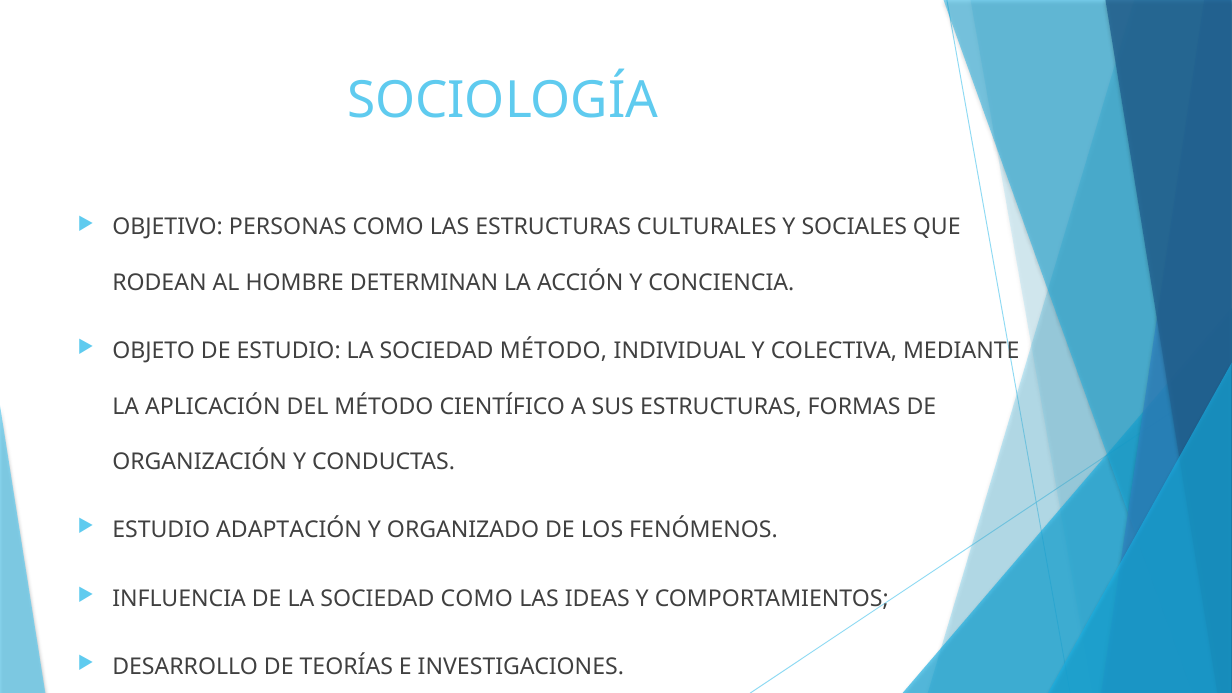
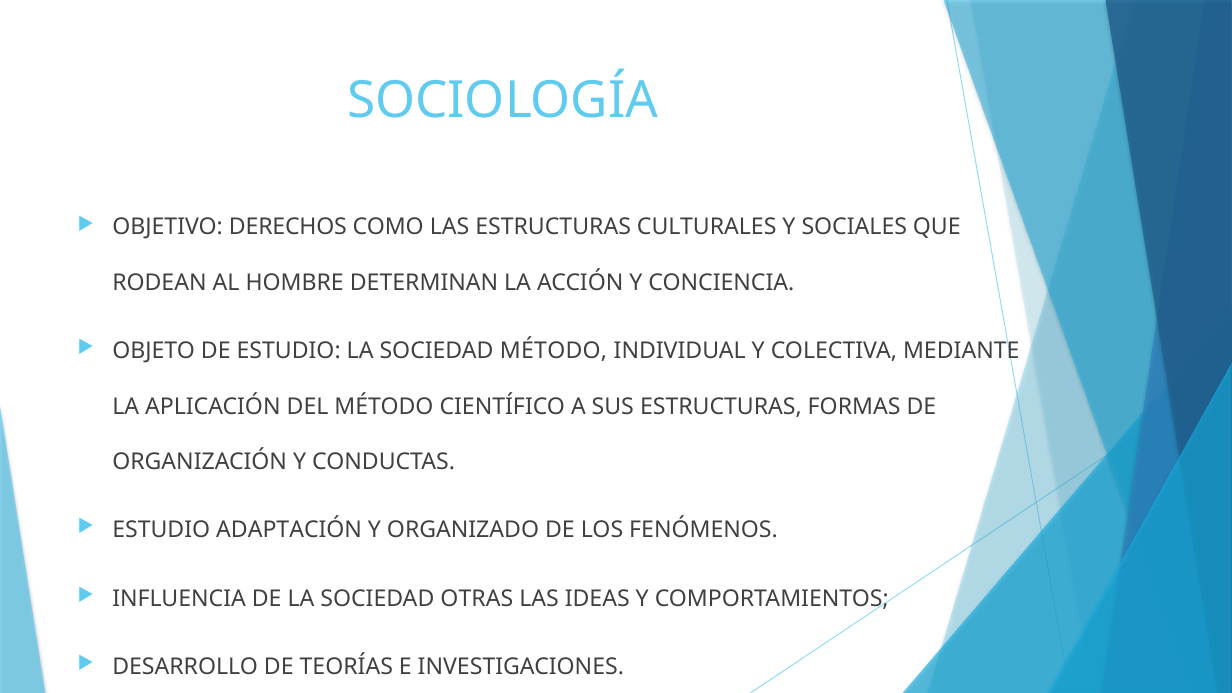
PERSONAS: PERSONAS -> DERECHOS
SOCIEDAD COMO: COMO -> OTRAS
